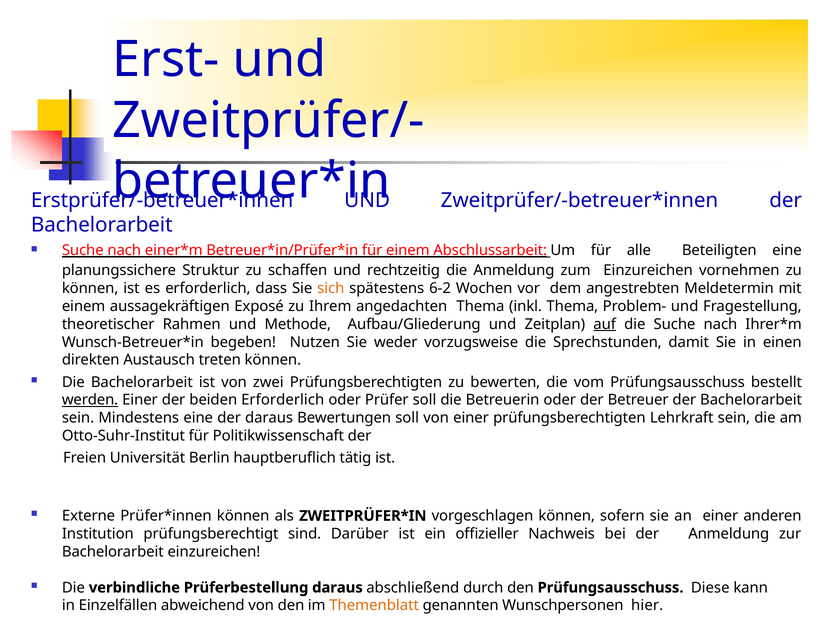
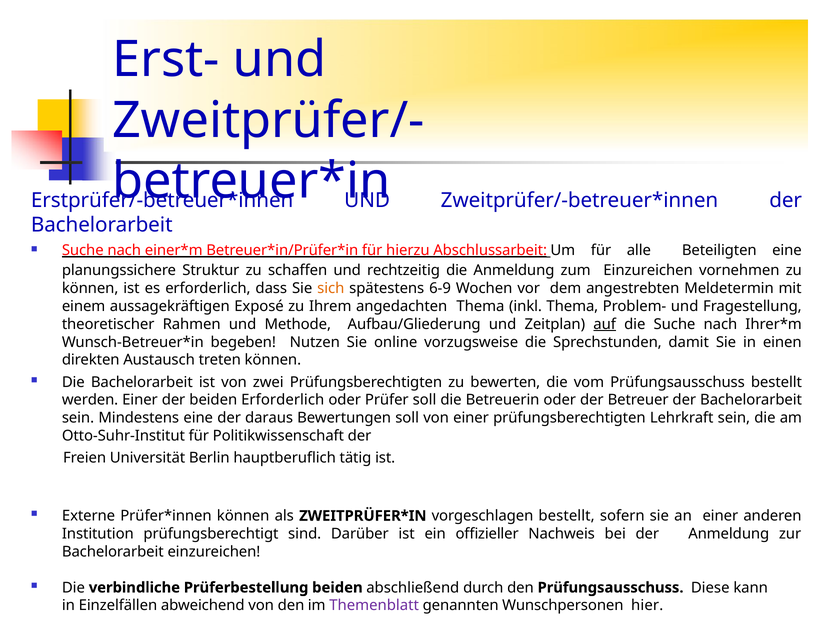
für einem: einem -> hierzu
6-2: 6-2 -> 6-9
weder: weder -> online
werden underline: present -> none
vorgeschlagen können: können -> bestellt
Prüferbestellung daraus: daraus -> beiden
Themenblatt colour: orange -> purple
